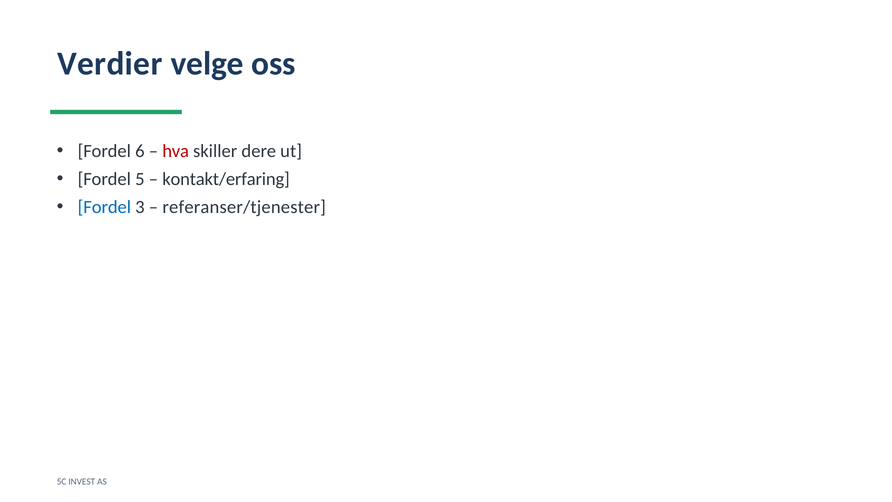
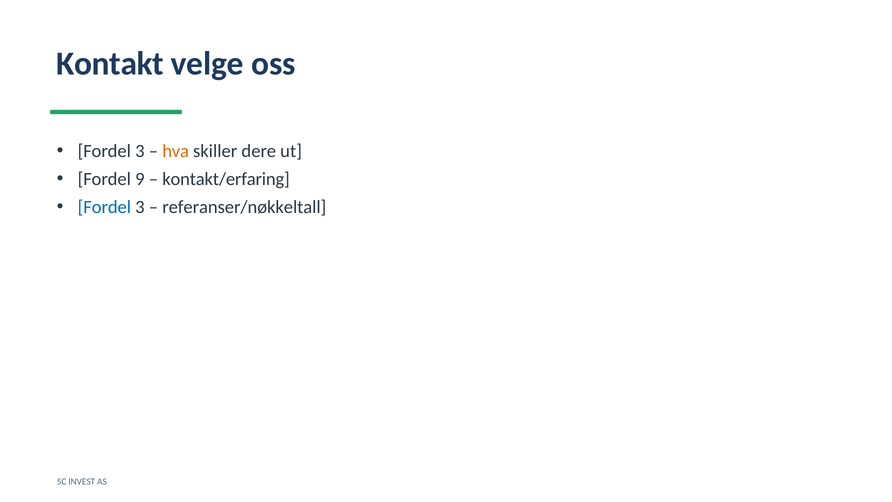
Verdier: Verdier -> Kontakt
6 at (140, 151): 6 -> 3
hva colour: red -> orange
5: 5 -> 9
referanser/tjenester: referanser/tjenester -> referanser/nøkkeltall
